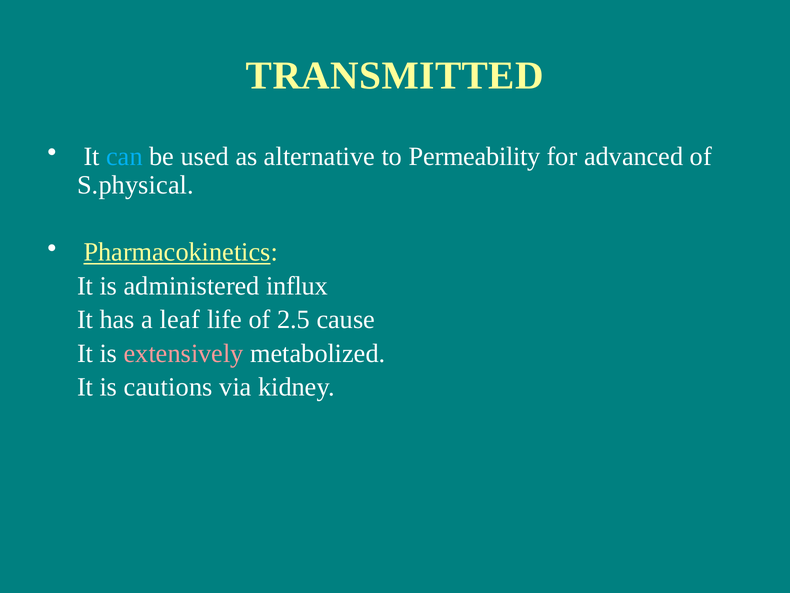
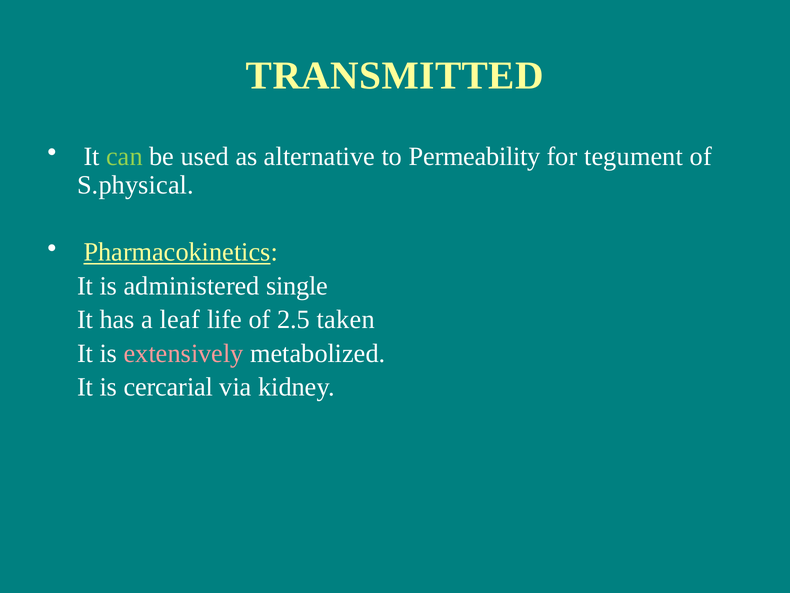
can colour: light blue -> light green
advanced: advanced -> tegument
influx: influx -> single
cause: cause -> taken
cautions: cautions -> cercarial
